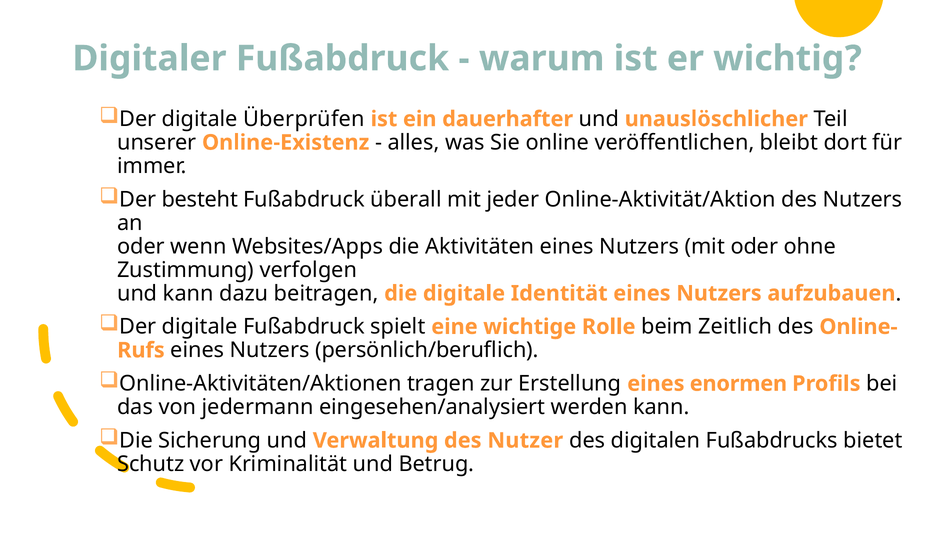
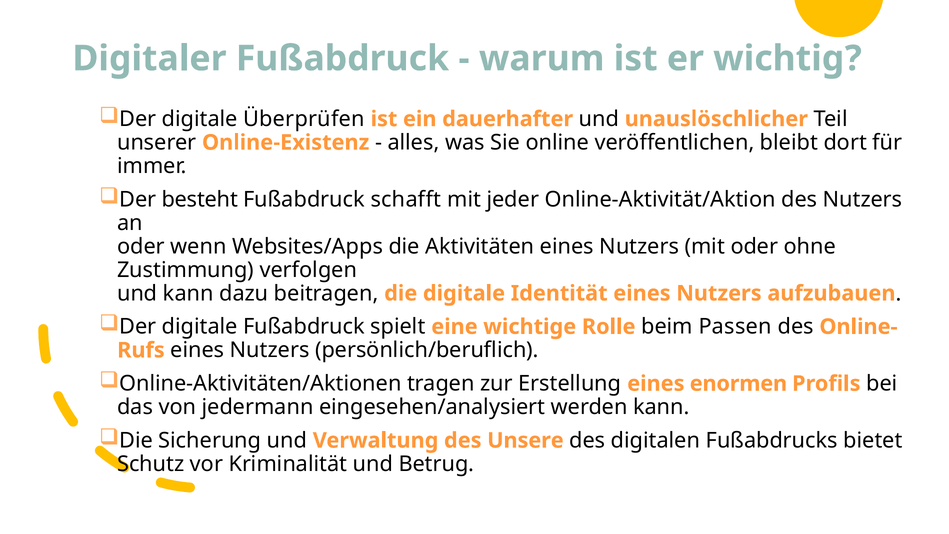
überall: überall -> schafft
Zeitlich: Zeitlich -> Passen
Nutzer: Nutzer -> Unsere
